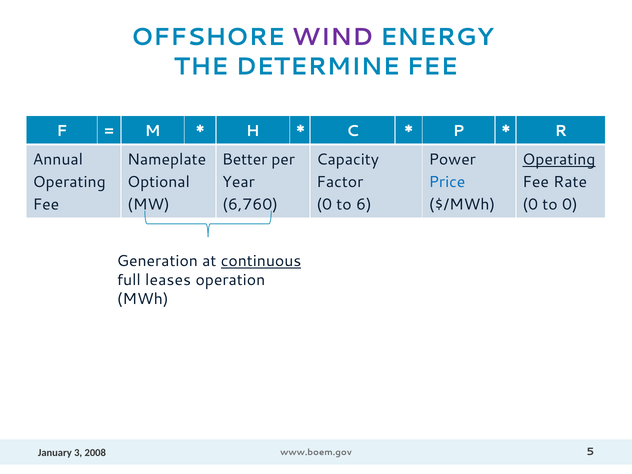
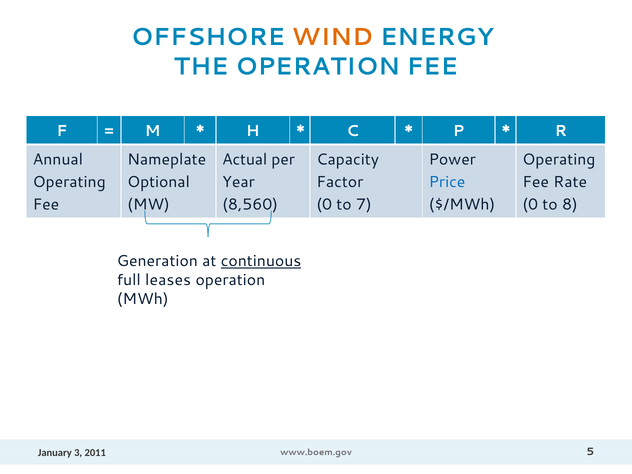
WIND colour: purple -> orange
THE DETERMINE: DETERMINE -> OPERATION
Better: Better -> Actual
Operating at (559, 160) underline: present -> none
6,760: 6,760 -> 8,560
6: 6 -> 7
to 0: 0 -> 8
2008: 2008 -> 2011
